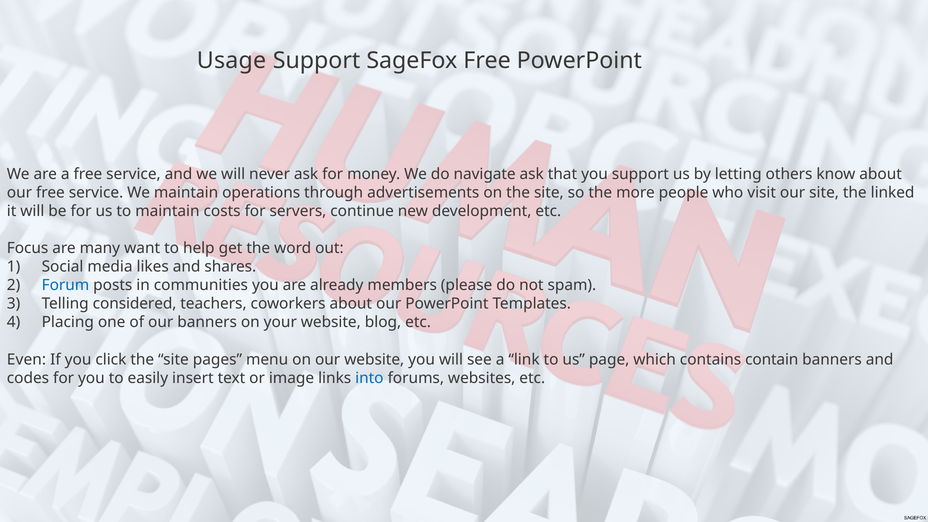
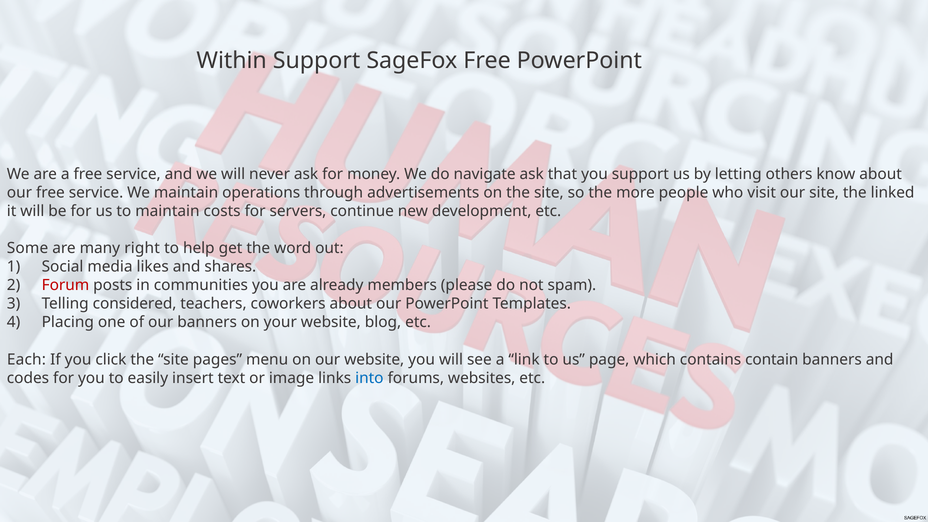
Usage: Usage -> Within
Focus: Focus -> Some
want: want -> right
Forum colour: blue -> red
Even: Even -> Each
